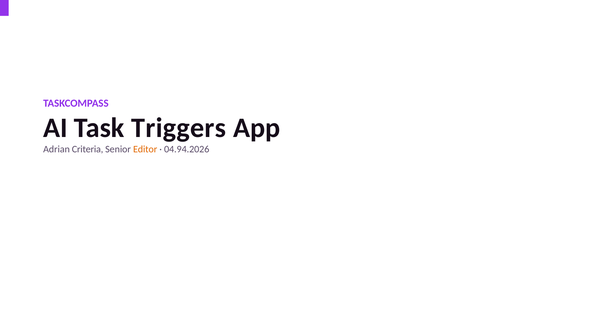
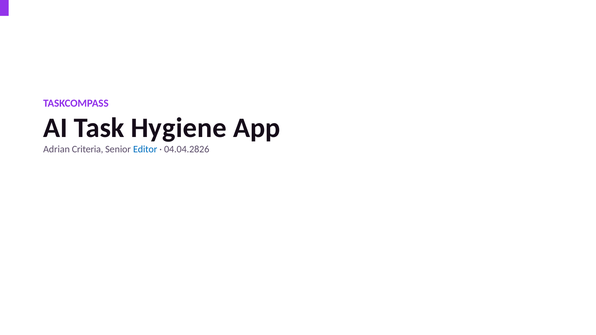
Triggers: Triggers -> Hygiene
Editor colour: orange -> blue
04.94.2026: 04.94.2026 -> 04.04.2826
